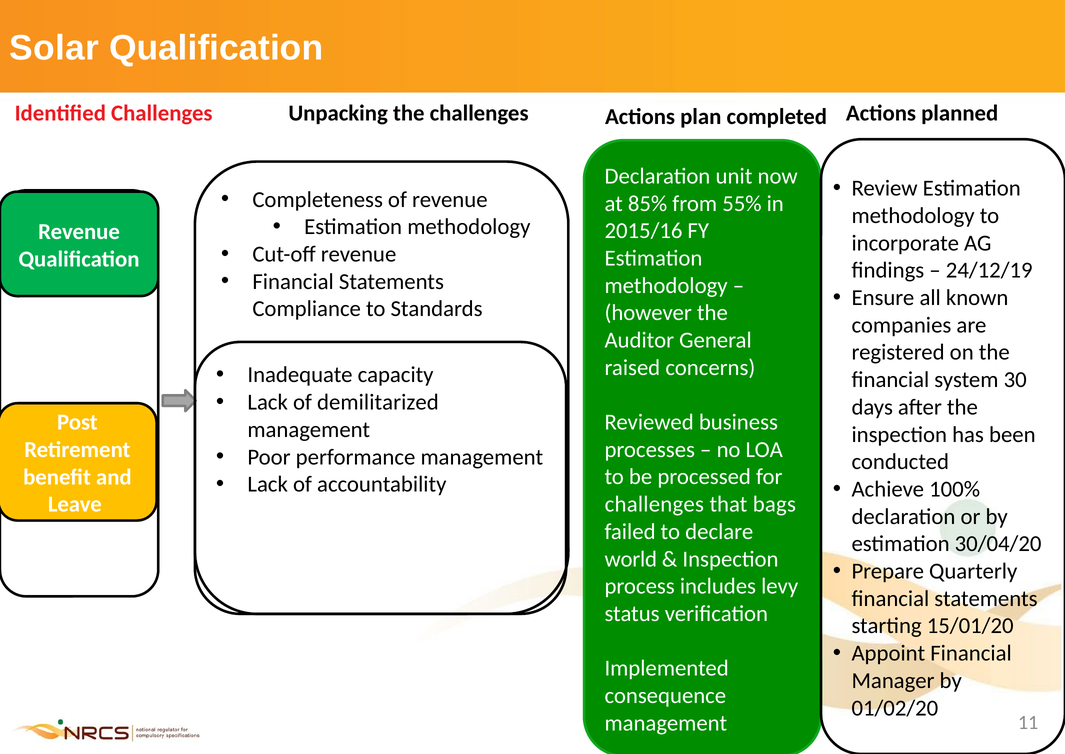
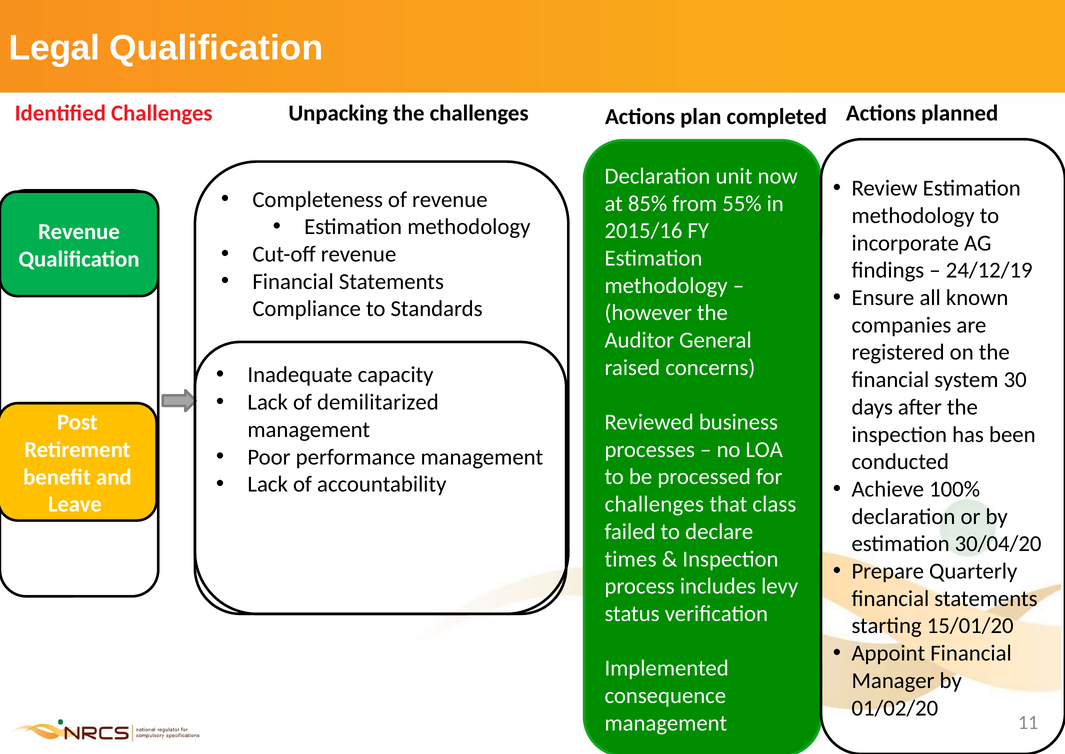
Solar: Solar -> Legal
bags: bags -> class
world: world -> times
